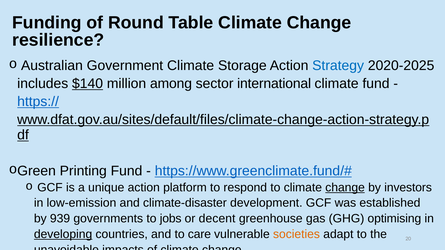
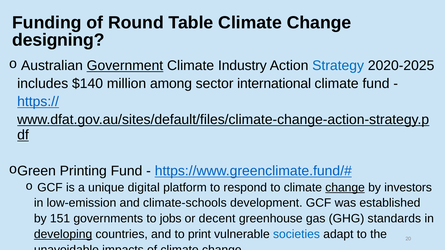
resilience: resilience -> designing
Government underline: none -> present
Storage: Storage -> Industry
$140 underline: present -> none
unique action: action -> digital
climate-disaster: climate-disaster -> climate-schools
939: 939 -> 151
optimising: optimising -> standards
care: care -> print
societies colour: orange -> blue
